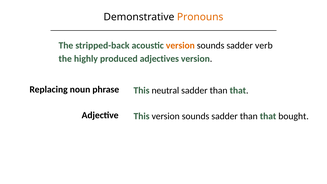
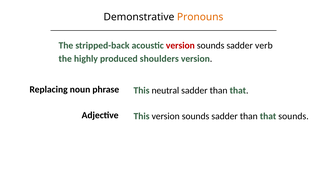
version at (180, 45) colour: orange -> red
adjectives: adjectives -> shoulders
that bought: bought -> sounds
